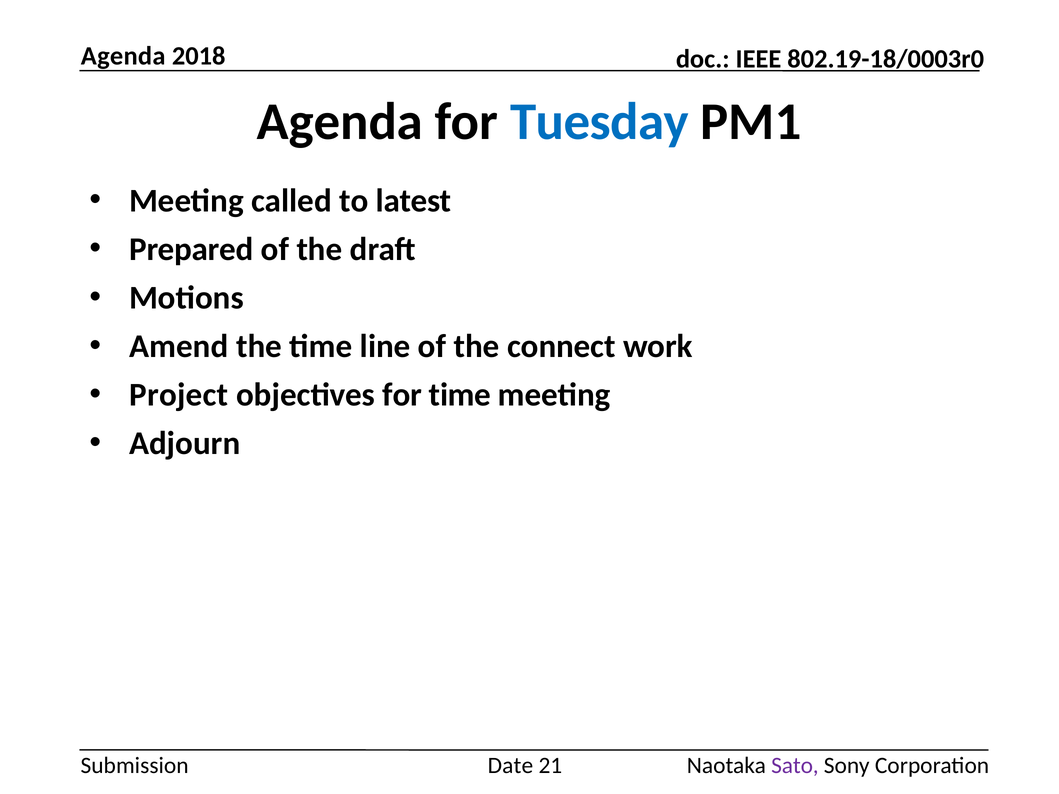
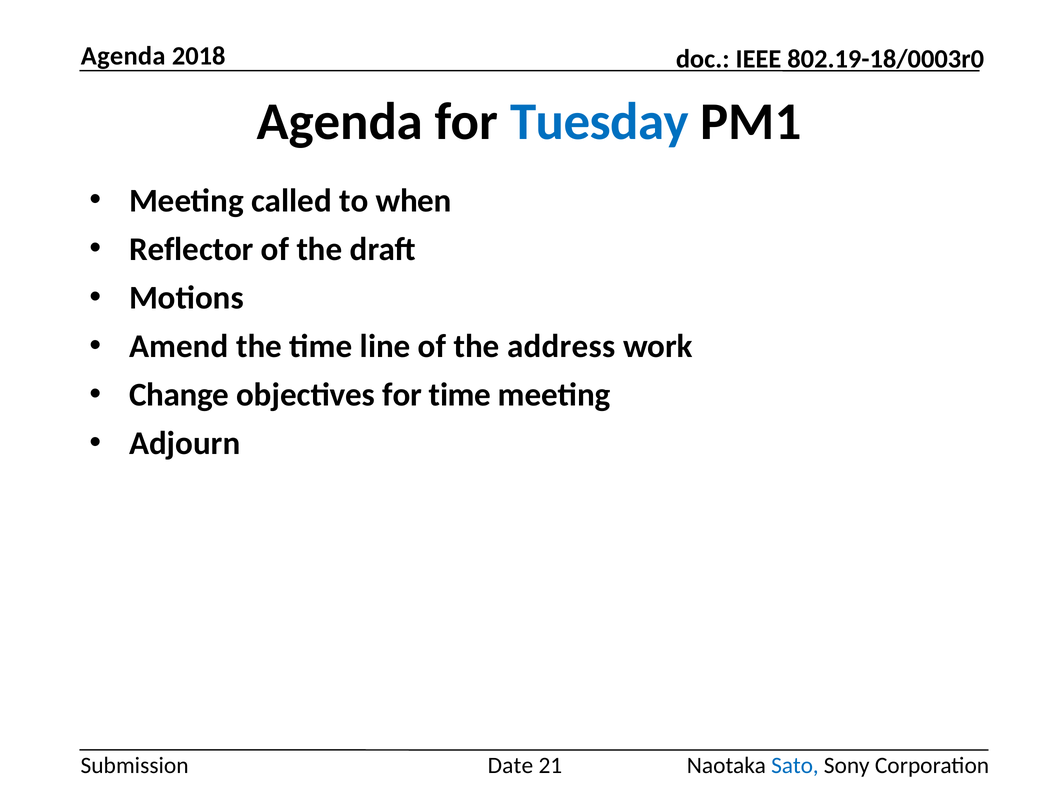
latest: latest -> when
Prepared: Prepared -> Reflector
connect: connect -> address
Project: Project -> Change
Sato colour: purple -> blue
